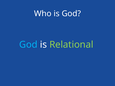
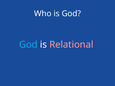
Relational colour: light green -> pink
